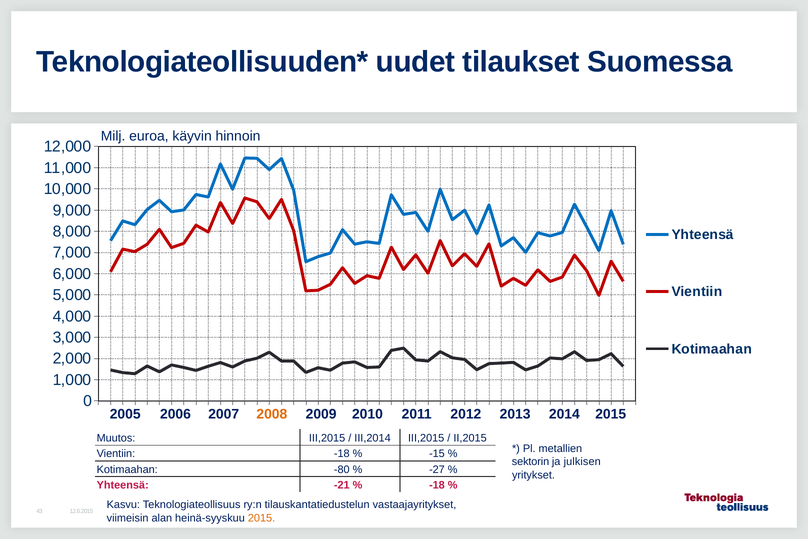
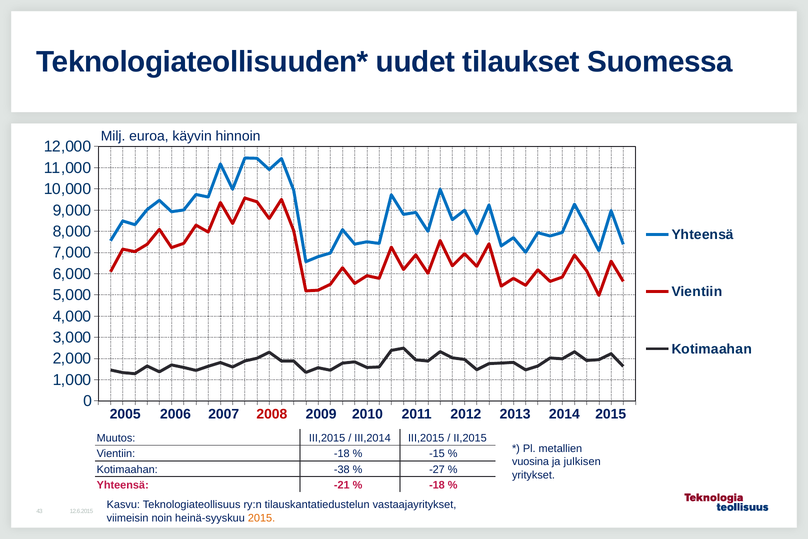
2008 colour: orange -> red
sektorin: sektorin -> vuosina
-80: -80 -> -38
alan: alan -> noin
